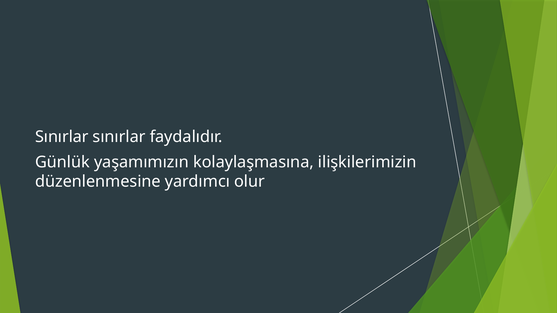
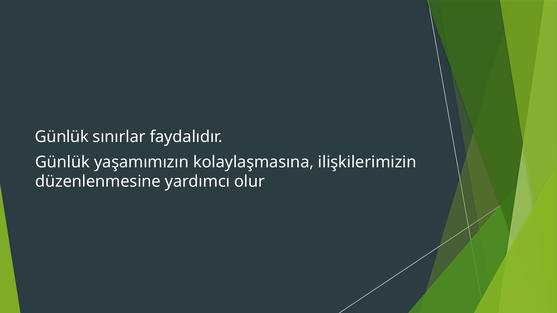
Sınırlar at (62, 137): Sınırlar -> Günlük
